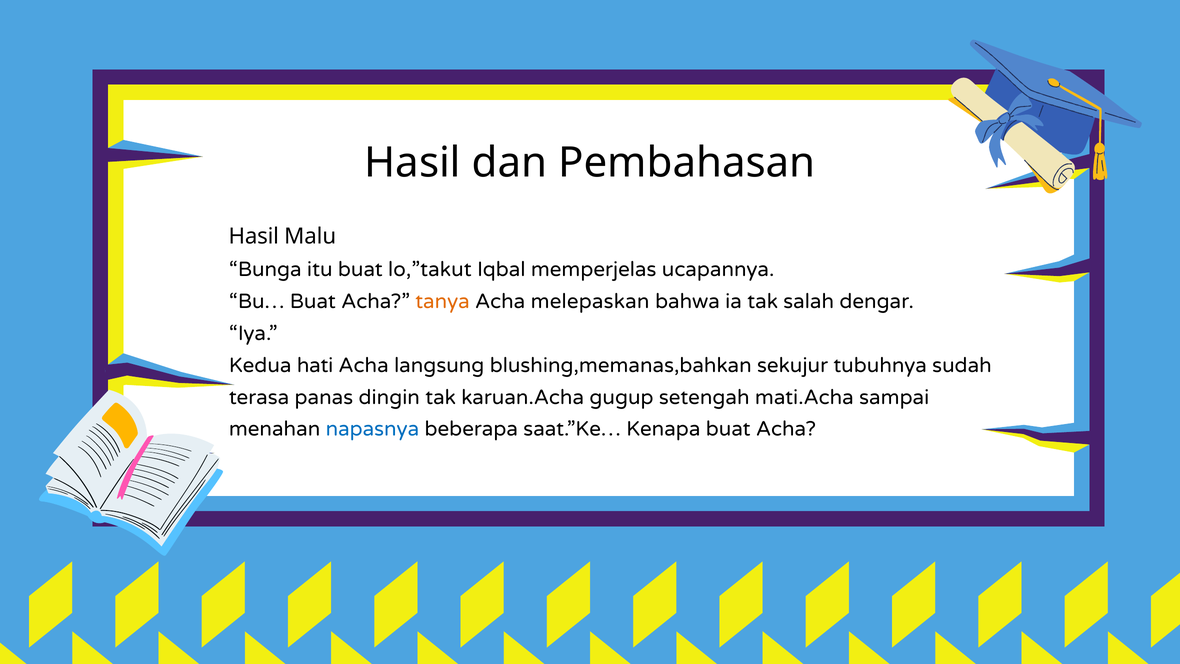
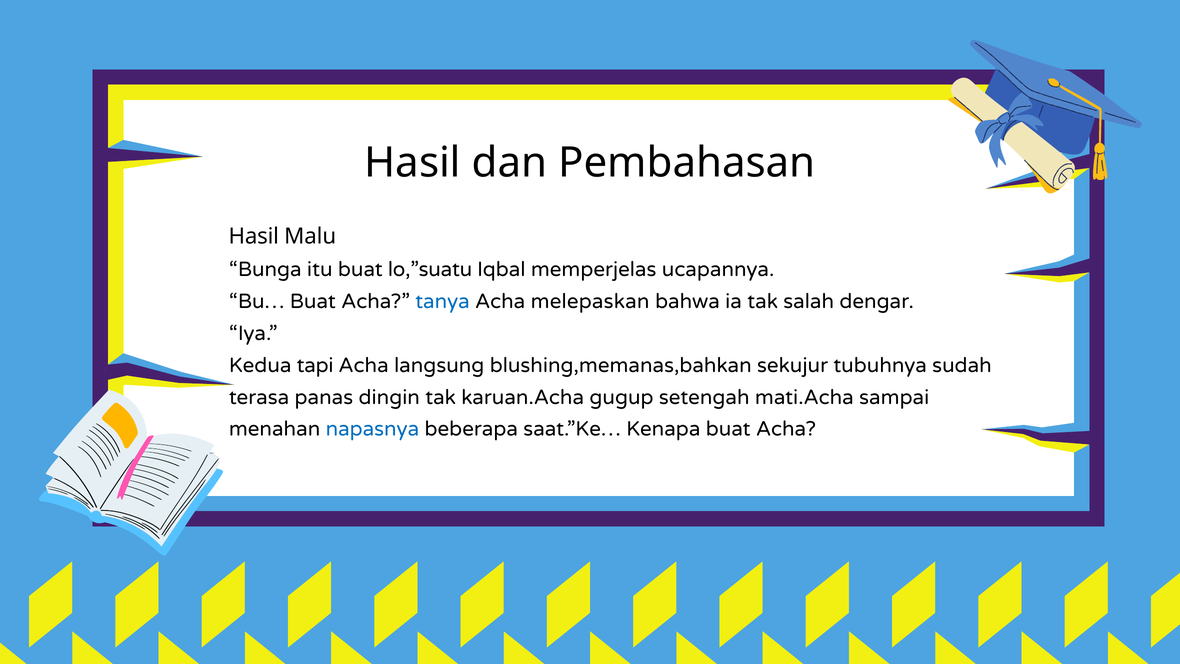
lo,”takut: lo,”takut -> lo,”suatu
tanya colour: orange -> blue
hati: hati -> tapi
